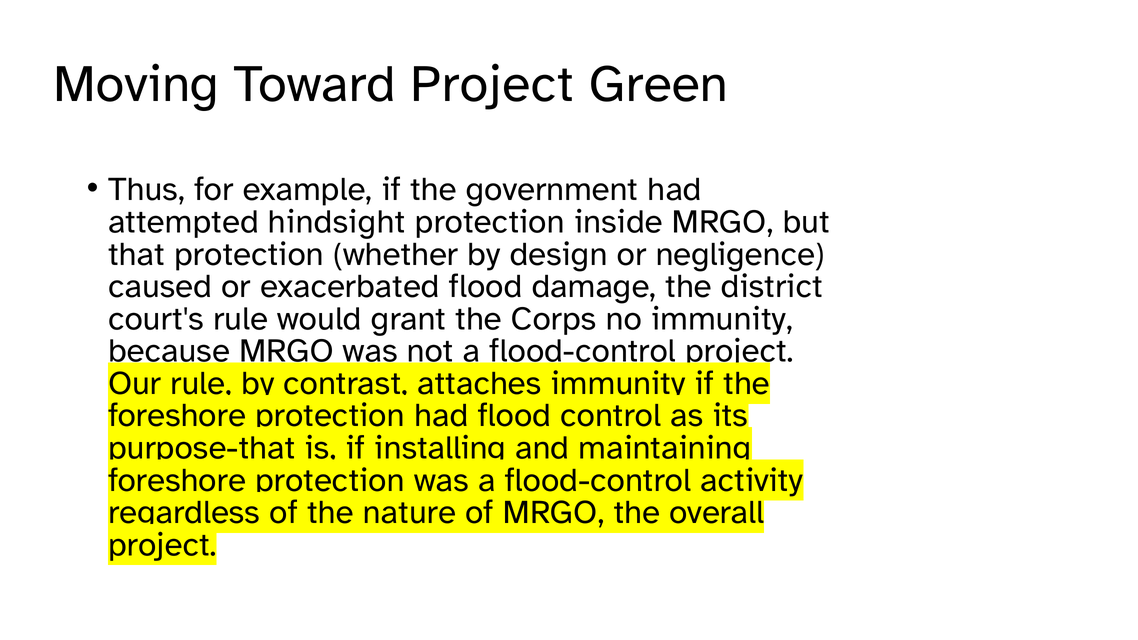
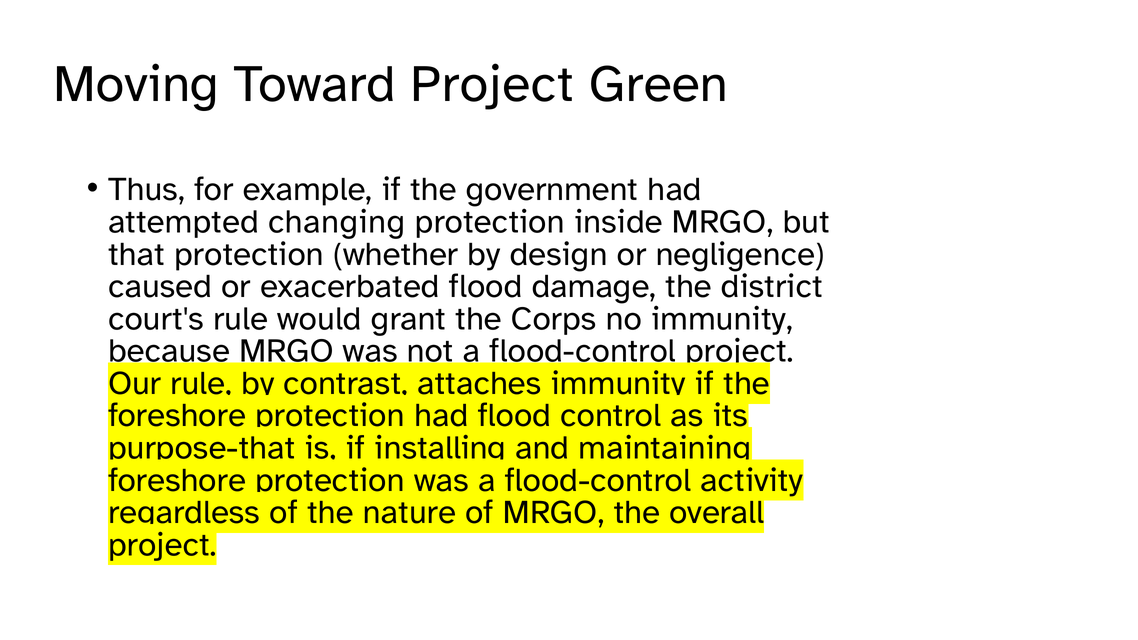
hindsight: hindsight -> changing
